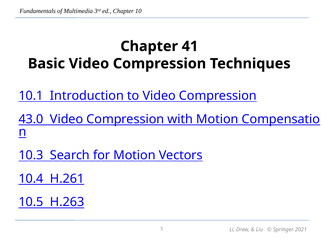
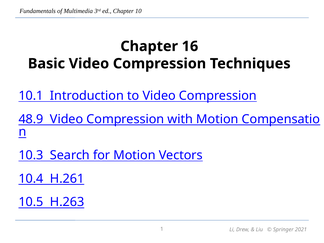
41: 41 -> 16
43.0: 43.0 -> 48.9
